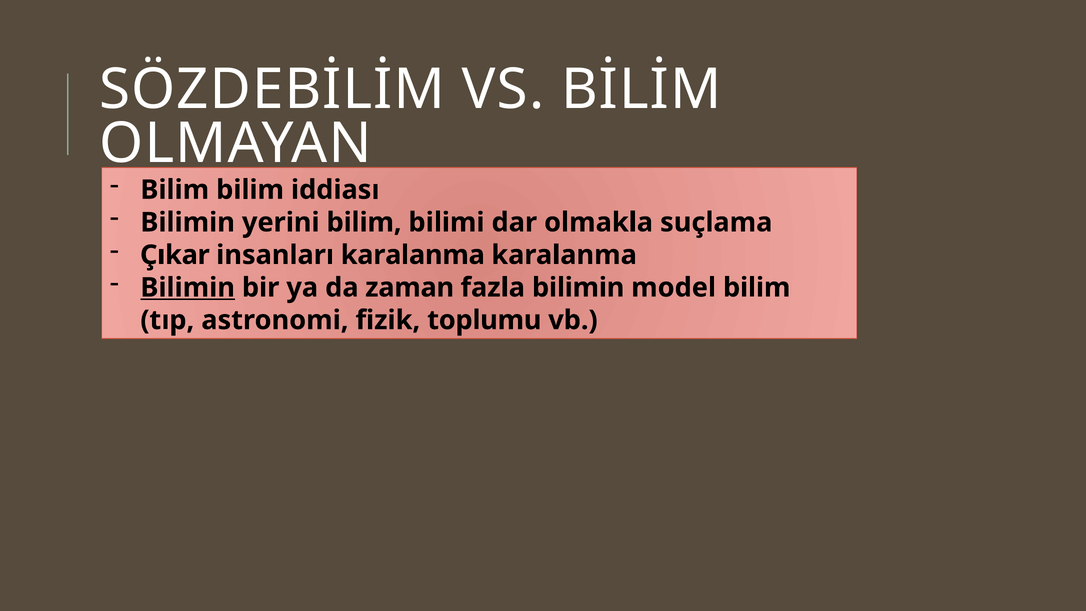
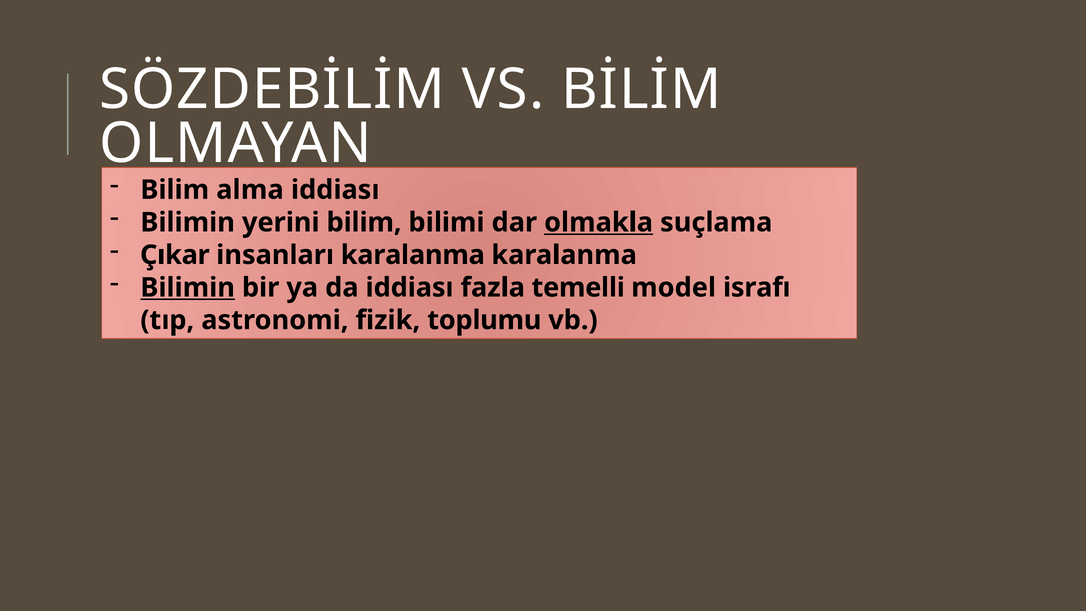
Bilim bilim: bilim -> alma
olmakla underline: none -> present
da zaman: zaman -> iddiası
fazla bilimin: bilimin -> temelli
model bilim: bilim -> israfı
